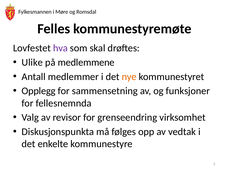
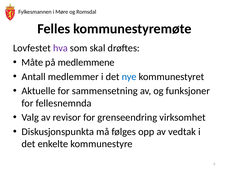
Ulike: Ulike -> Måte
nye colour: orange -> blue
Opplegg: Opplegg -> Aktuelle
